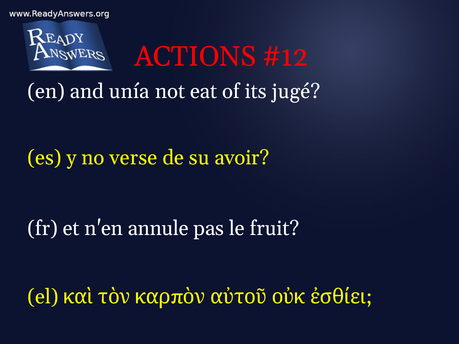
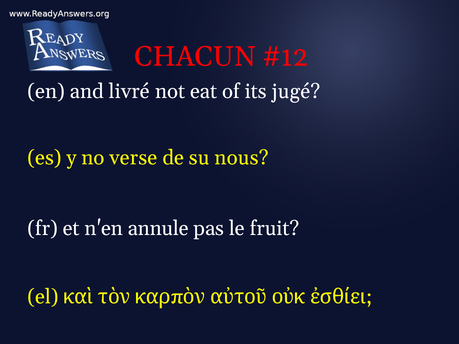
ACTIONS: ACTIONS -> CHACUN
unía: unía -> livré
avoir: avoir -> nous
